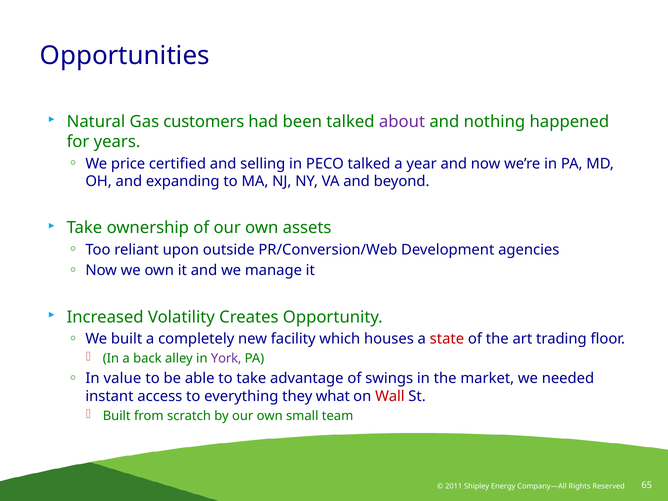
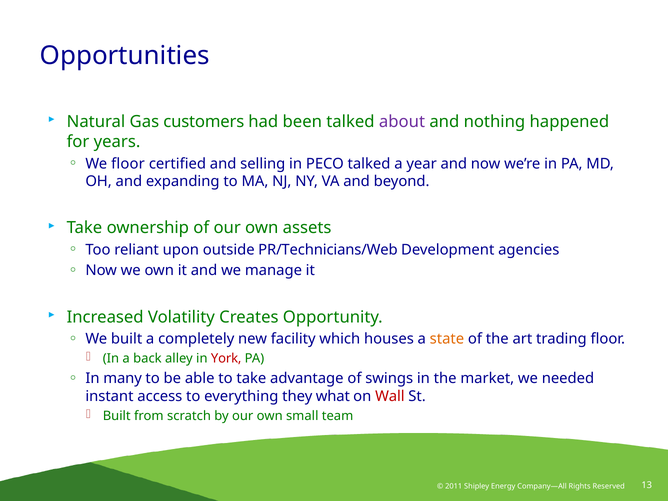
We price: price -> floor
PR/Conversion/Web: PR/Conversion/Web -> PR/Technicians/Web
state colour: red -> orange
York colour: purple -> red
value: value -> many
65: 65 -> 13
